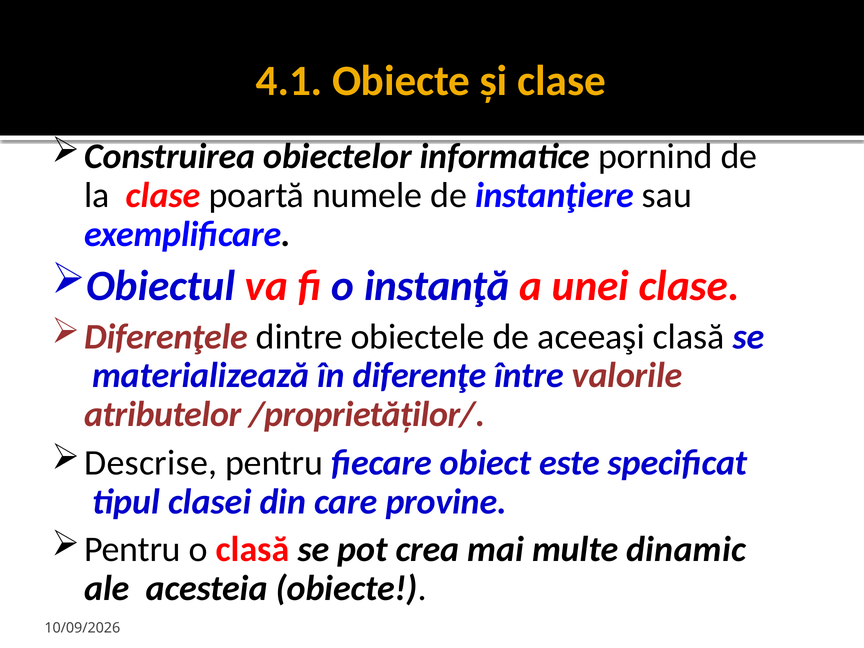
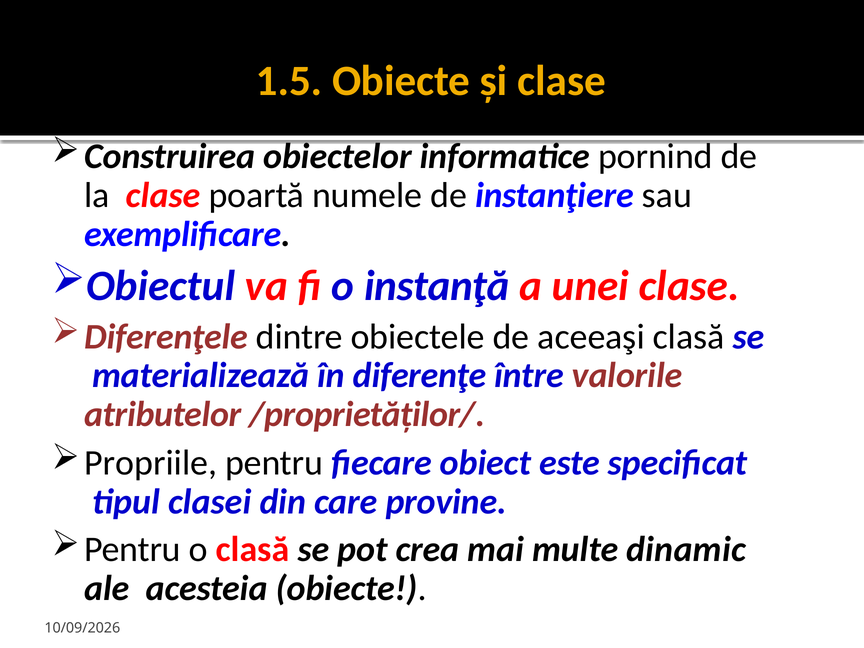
4.1: 4.1 -> 1.5
Descrise: Descrise -> Propriile
